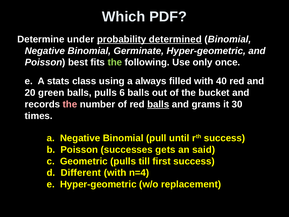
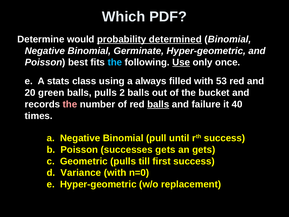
under: under -> would
the at (115, 62) colour: light green -> light blue
Use underline: none -> present
40: 40 -> 53
6: 6 -> 2
grams: grams -> failure
30: 30 -> 40
an said: said -> gets
Different: Different -> Variance
n=4: n=4 -> n=0
